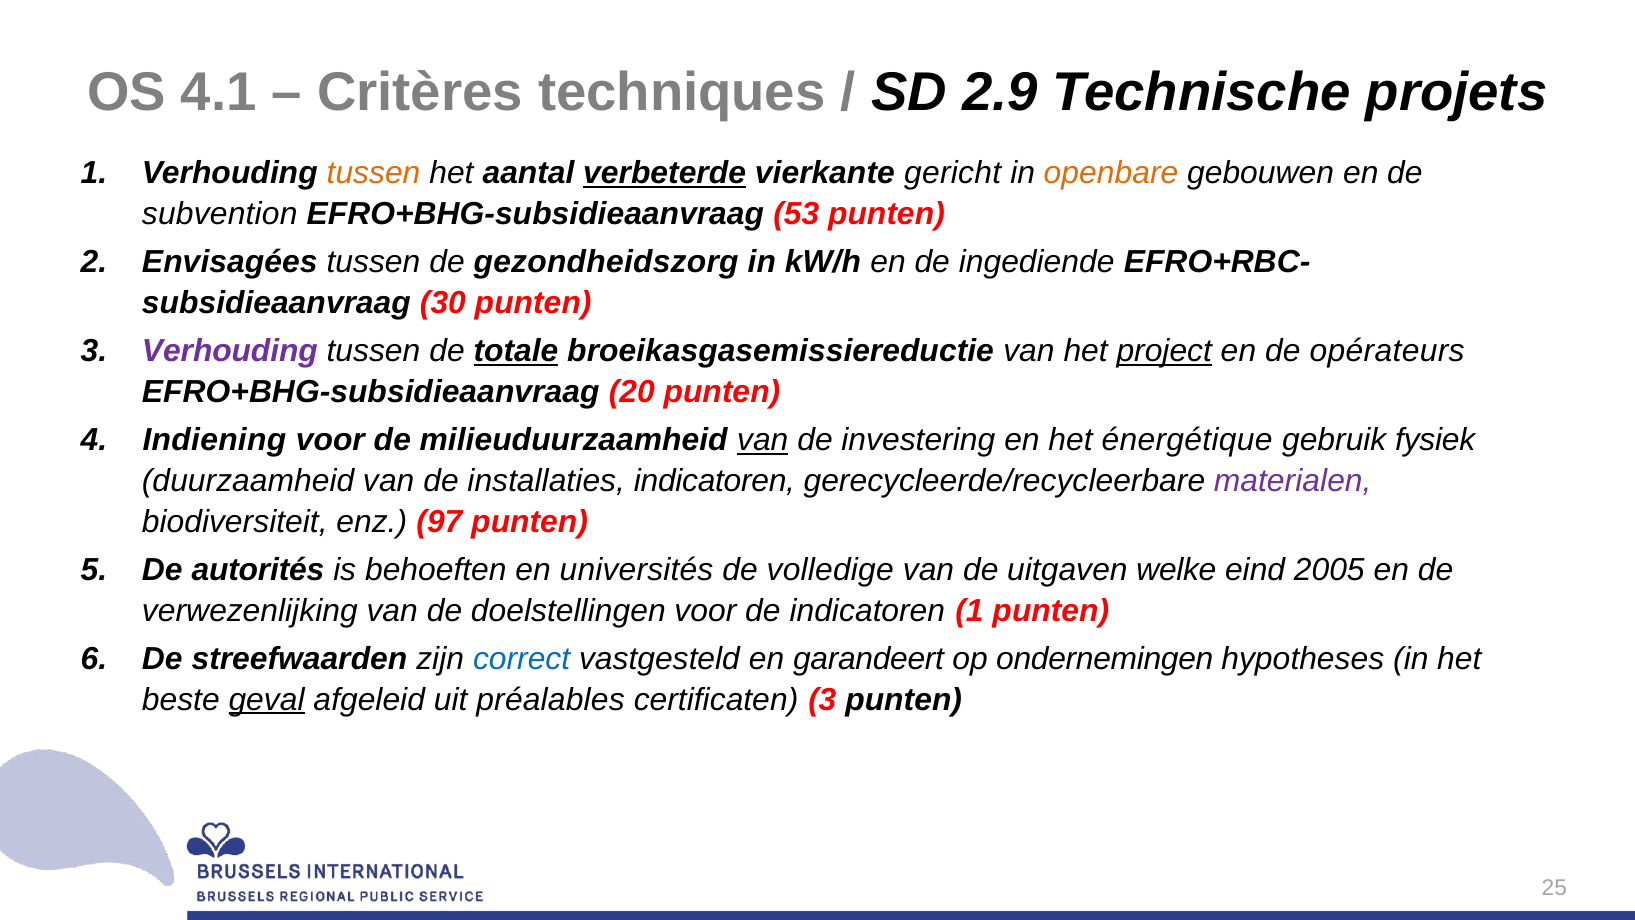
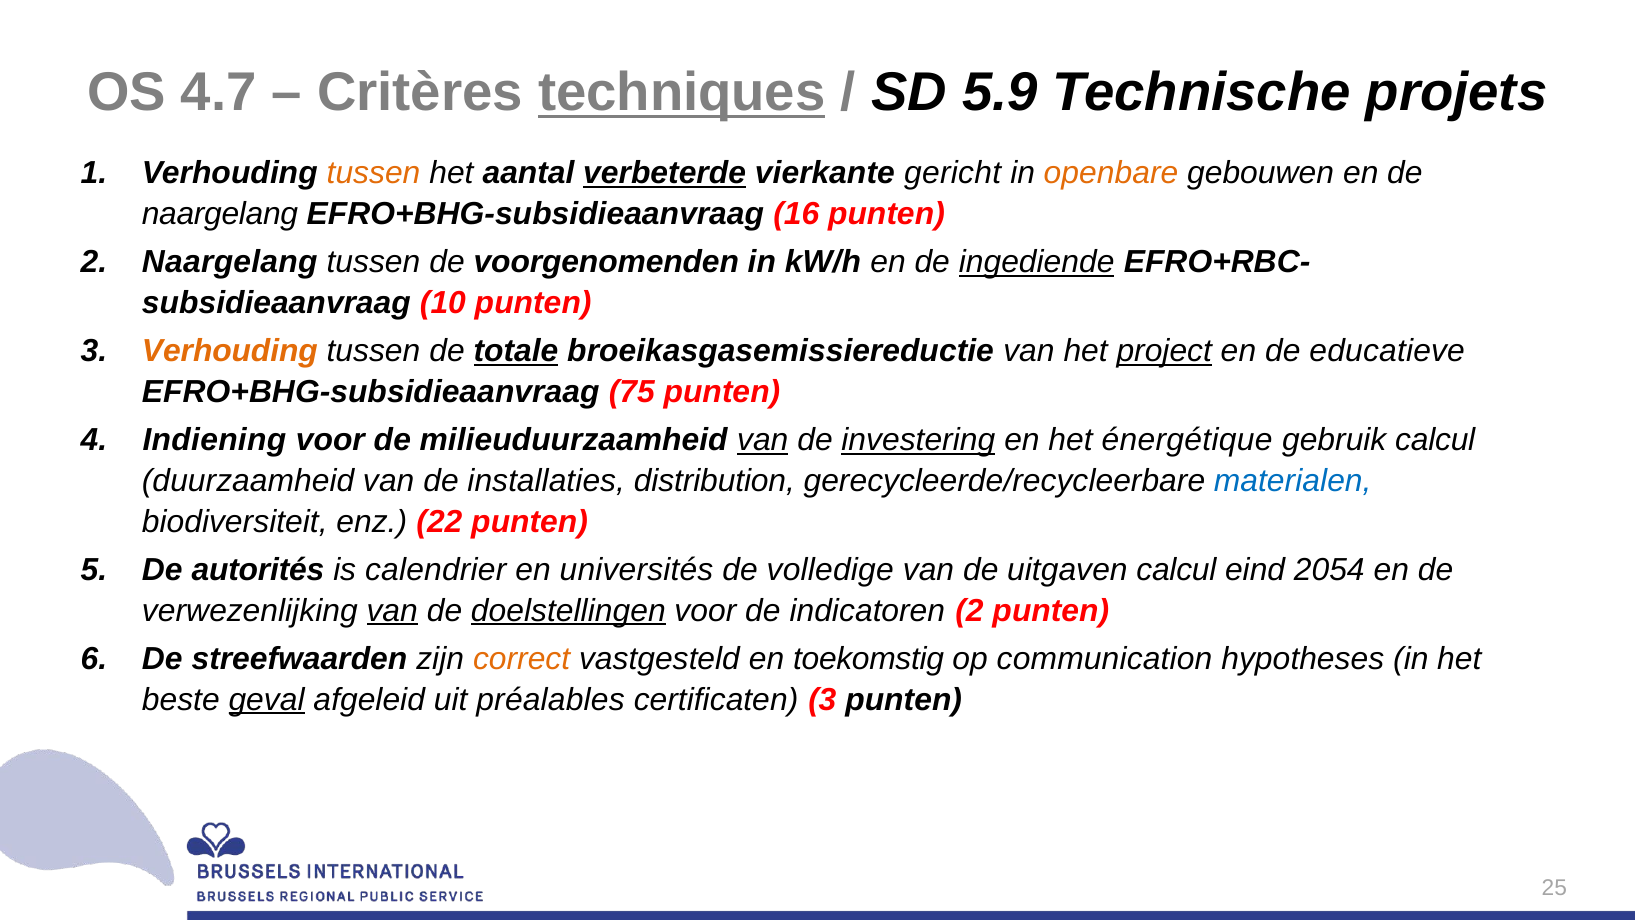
4.1: 4.1 -> 4.7
techniques underline: none -> present
2.9: 2.9 -> 5.9
subvention at (220, 214): subvention -> naargelang
53: 53 -> 16
Envisagées at (230, 262): Envisagées -> Naargelang
gezondheidszorg: gezondheidszorg -> voorgenomenden
ingediende underline: none -> present
30: 30 -> 10
Verhouding at (230, 351) colour: purple -> orange
opérateurs: opérateurs -> educatieve
20: 20 -> 75
investering underline: none -> present
gebruik fysiek: fysiek -> calcul
installaties indicatoren: indicatoren -> distribution
materialen colour: purple -> blue
97: 97 -> 22
behoeften: behoeften -> calendrier
uitgaven welke: welke -> calcul
2005: 2005 -> 2054
van at (392, 610) underline: none -> present
doelstellingen underline: none -> present
indicatoren 1: 1 -> 2
correct colour: blue -> orange
garandeert: garandeert -> toekomstig
ondernemingen: ondernemingen -> communication
